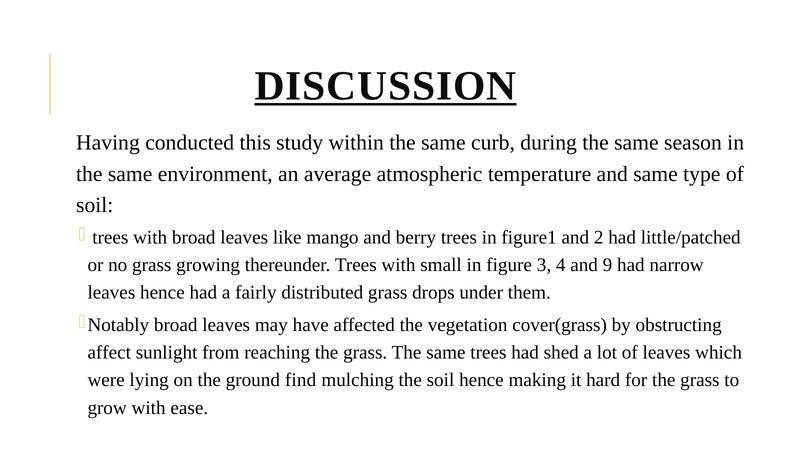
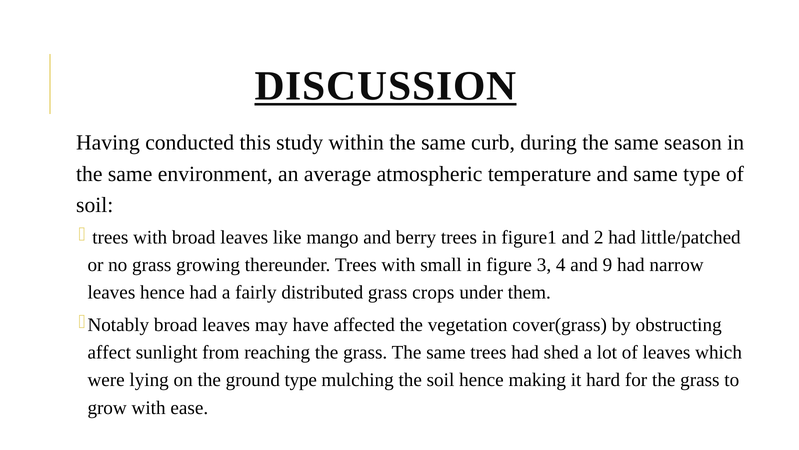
drops: drops -> crops
ground find: find -> type
